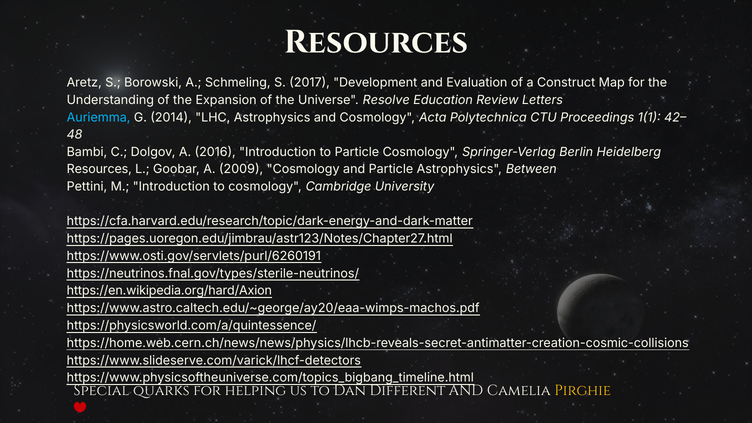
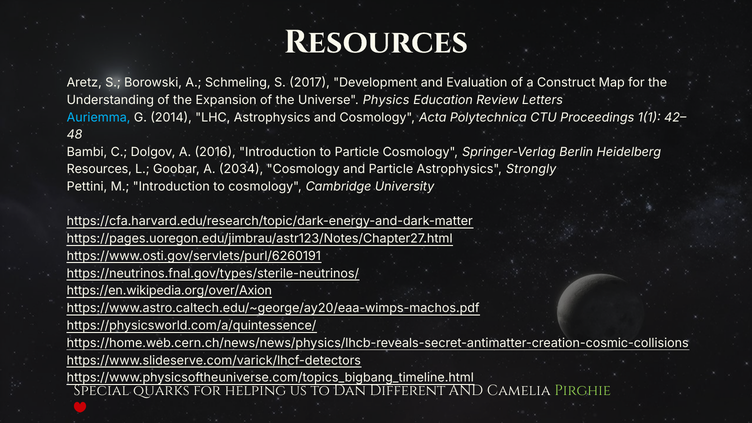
Resolve: Resolve -> Physics
2009: 2009 -> 2034
Between: Between -> Strongly
https://en.wikipedia.org/hard/Axion: https://en.wikipedia.org/hard/Axion -> https://en.wikipedia.org/over/Axion
Pirghie colour: yellow -> light green
